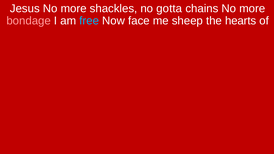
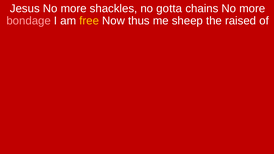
free colour: light blue -> yellow
face: face -> thus
hearts: hearts -> raised
